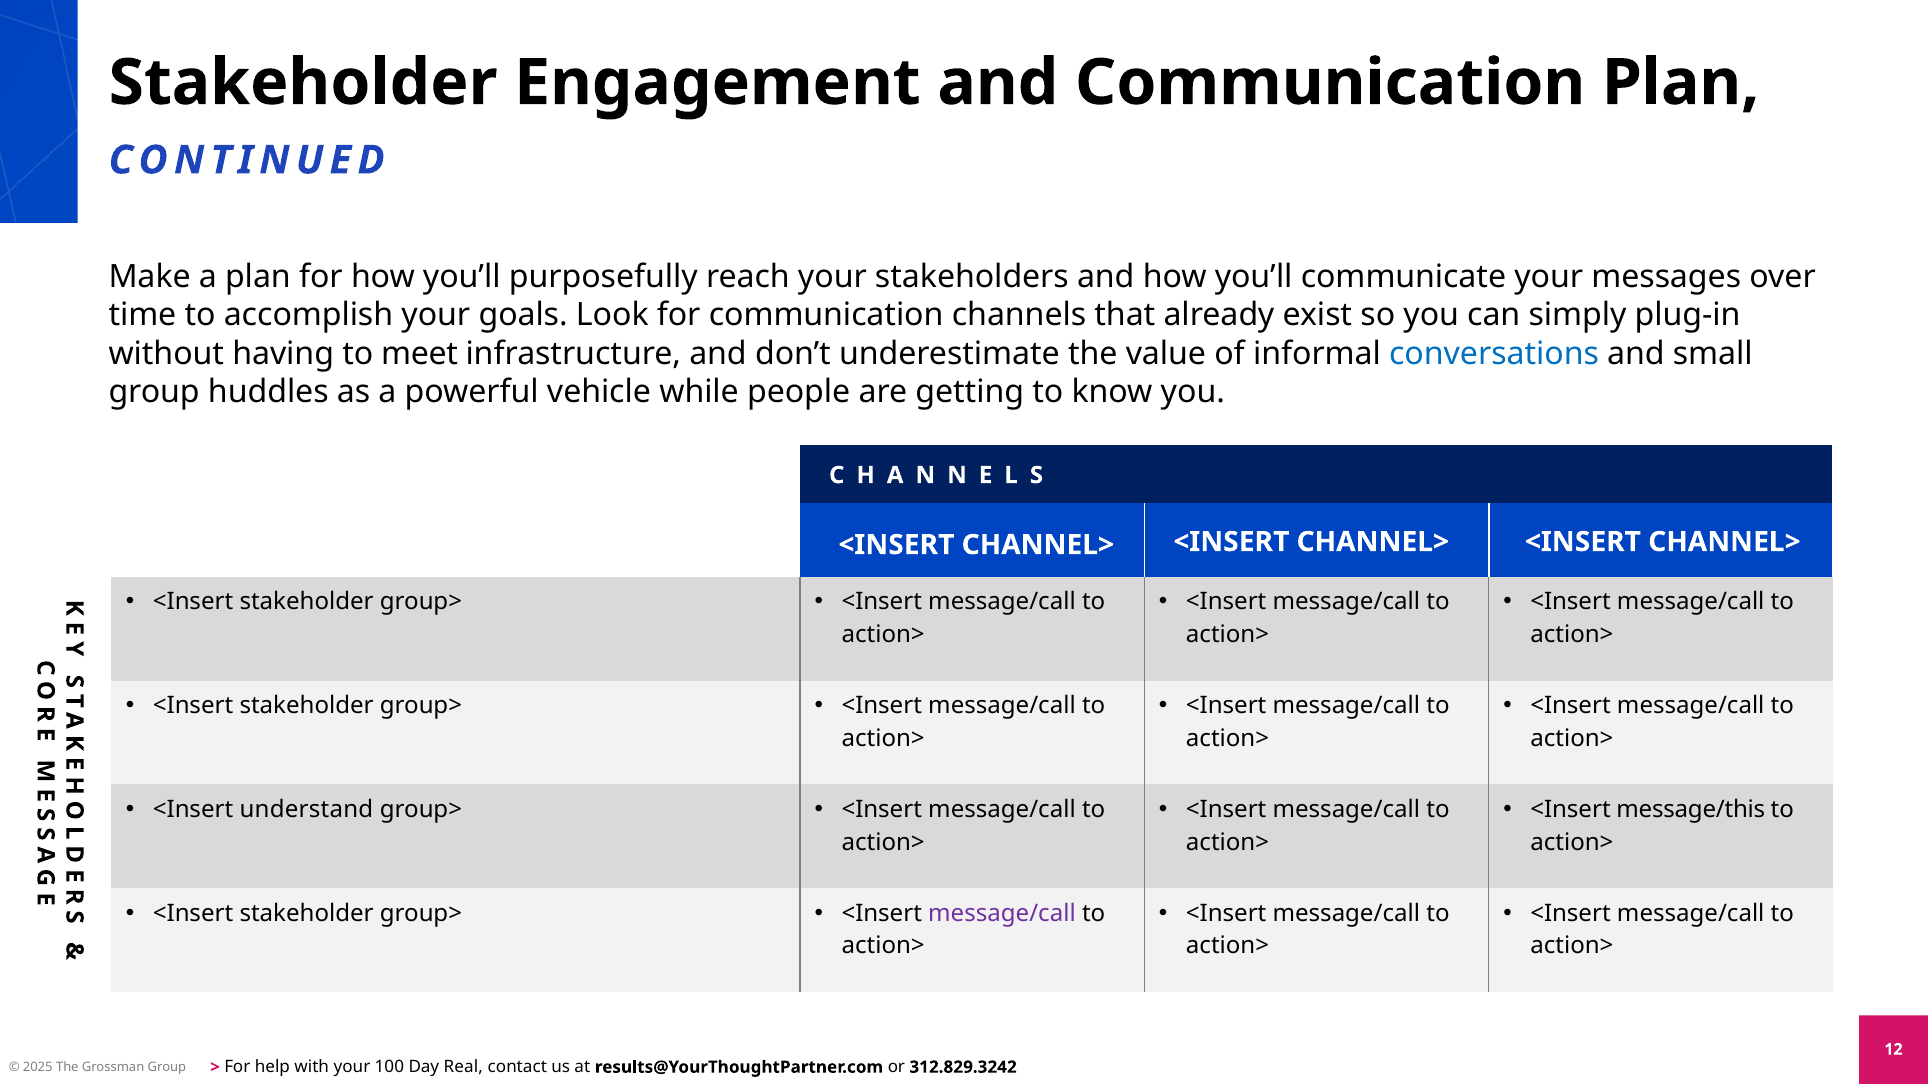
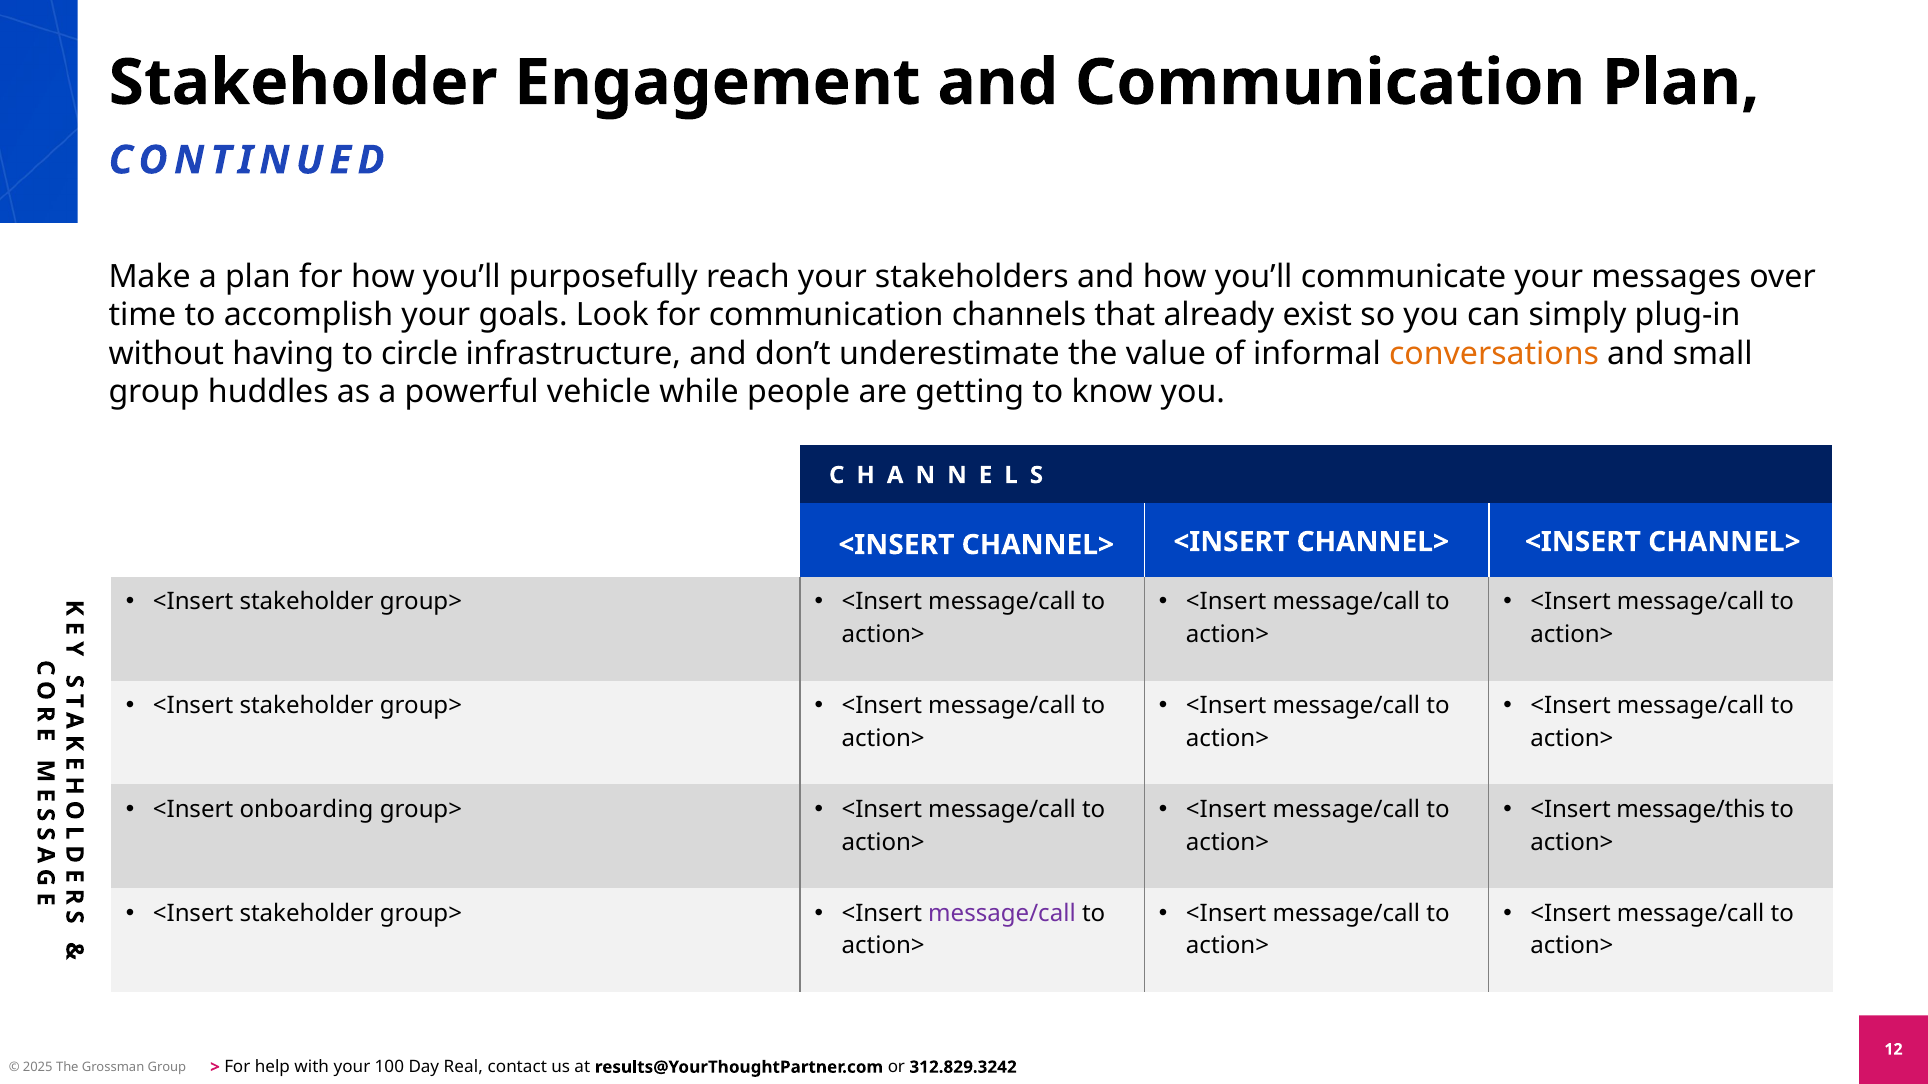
meet: meet -> circle
conversations colour: blue -> orange
understand: understand -> onboarding
